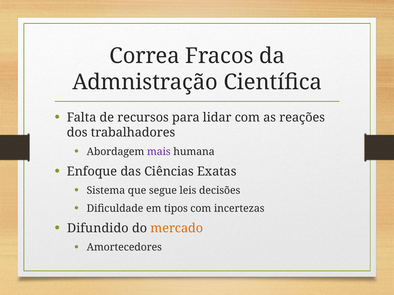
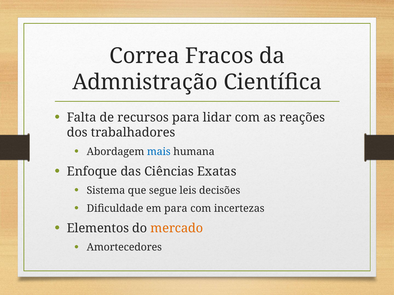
mais colour: purple -> blue
em tipos: tipos -> para
Difundido: Difundido -> Elementos
